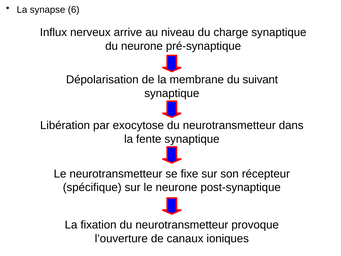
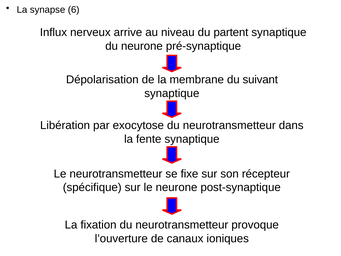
charge: charge -> partent
